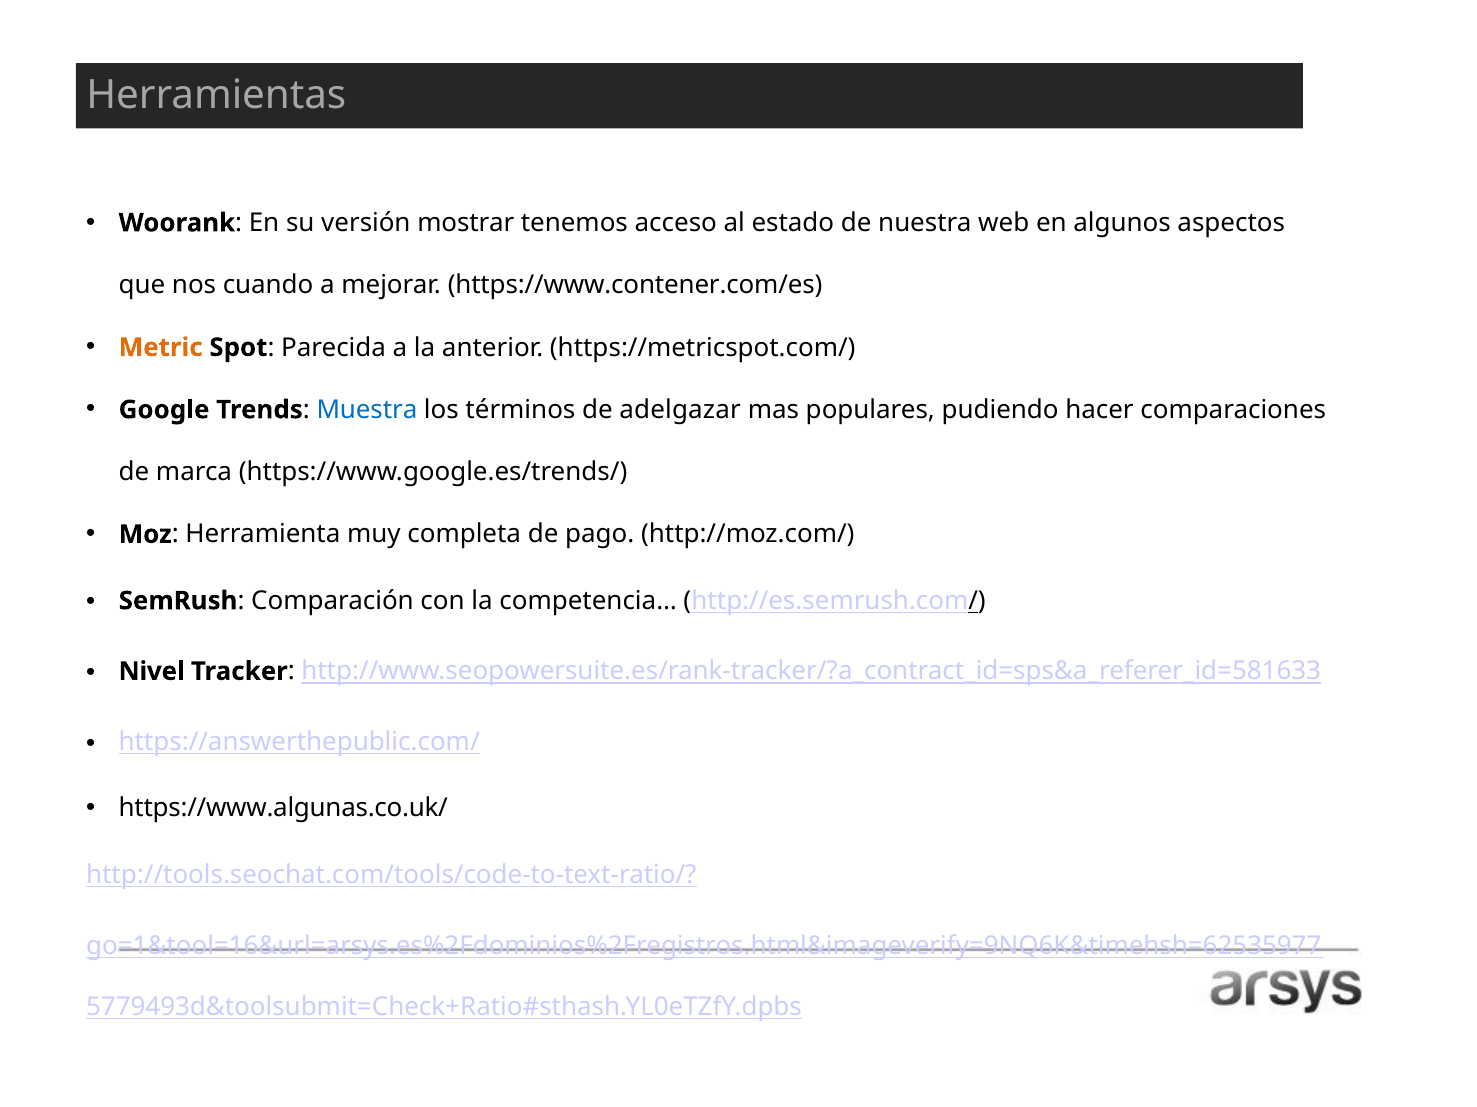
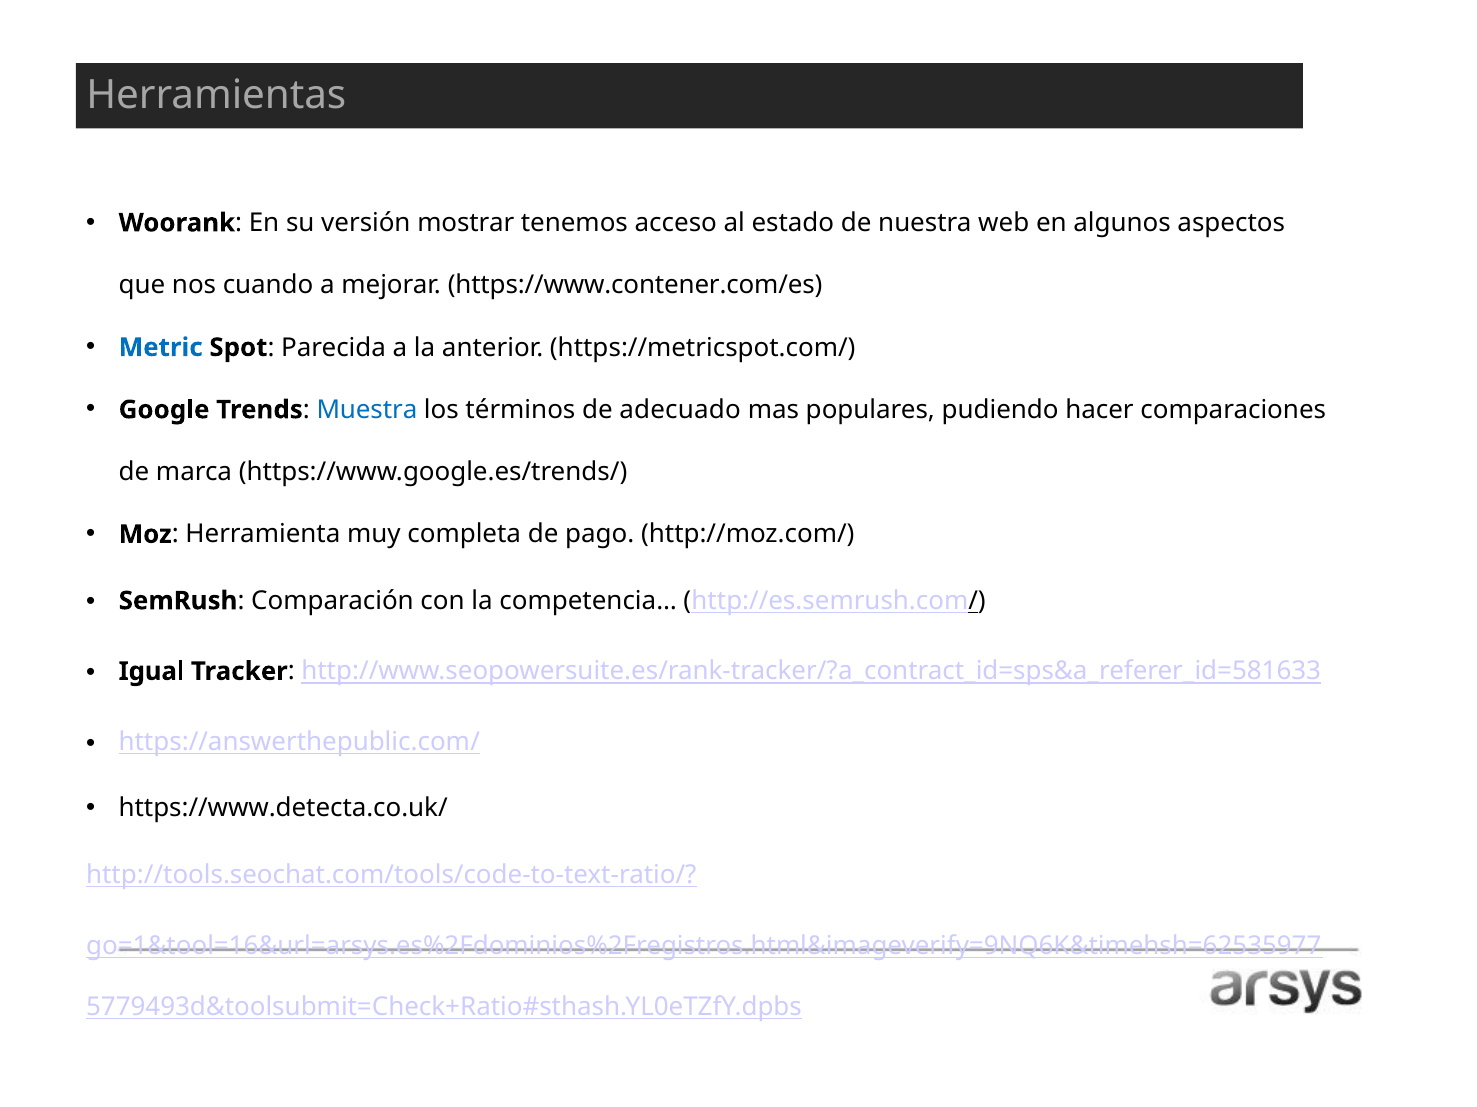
Metric colour: orange -> blue
adelgazar: adelgazar -> adecuado
Nivel: Nivel -> Igual
https://www.algunas.co.uk/: https://www.algunas.co.uk/ -> https://www.detecta.co.uk/
